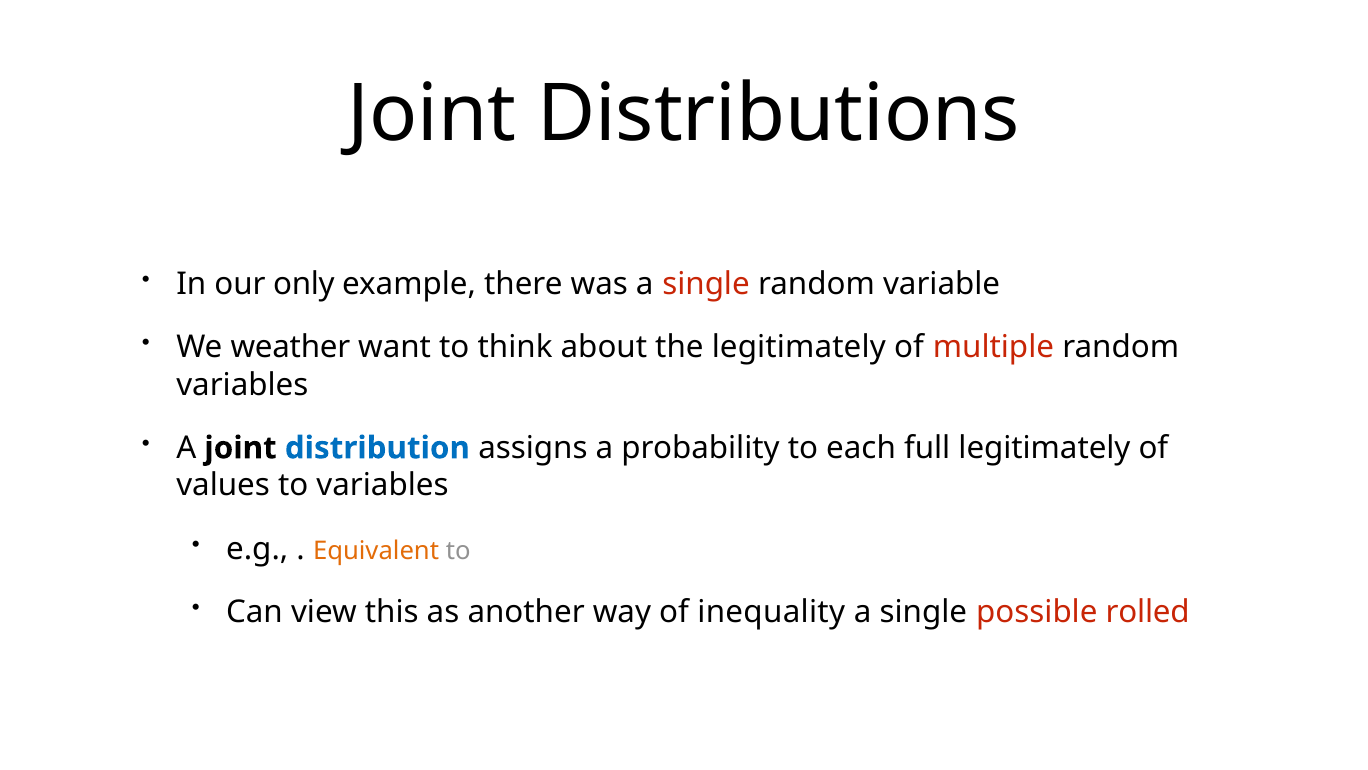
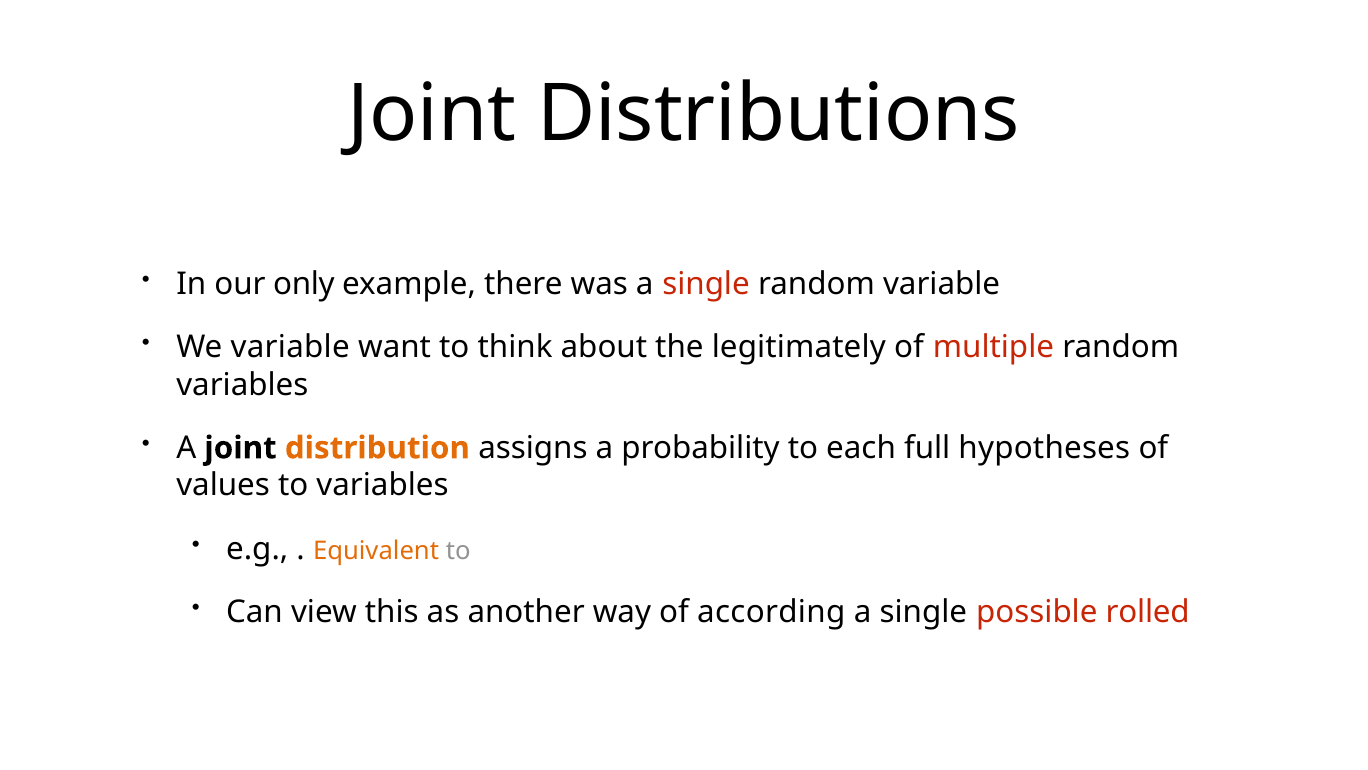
We weather: weather -> variable
distribution colour: blue -> orange
full legitimately: legitimately -> hypotheses
inequality: inequality -> according
